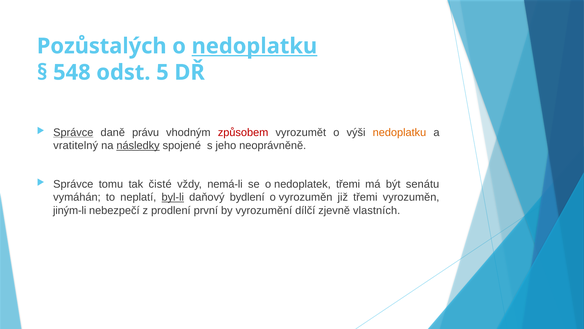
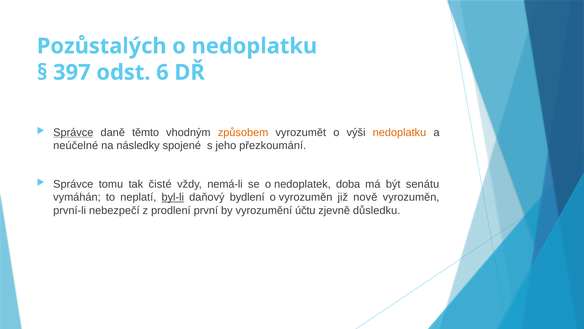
nedoplatku at (254, 46) underline: present -> none
548: 548 -> 397
5: 5 -> 6
právu: právu -> těmto
způsobem colour: red -> orange
vratitelný: vratitelný -> neúčelné
následky underline: present -> none
neoprávněně: neoprávněně -> přezkoumání
nedoplatek třemi: třemi -> doba
již třemi: třemi -> nově
jiným-li: jiným-li -> první-li
dílčí: dílčí -> účtu
vlastních: vlastních -> důsledku
